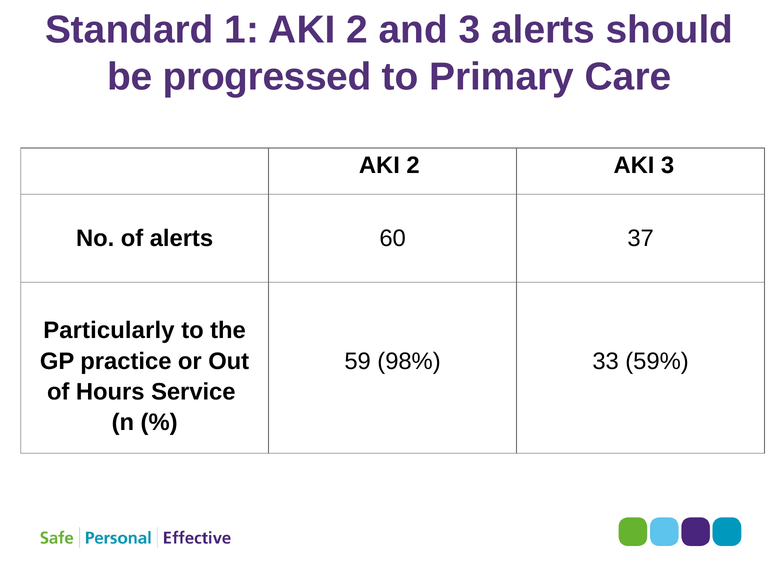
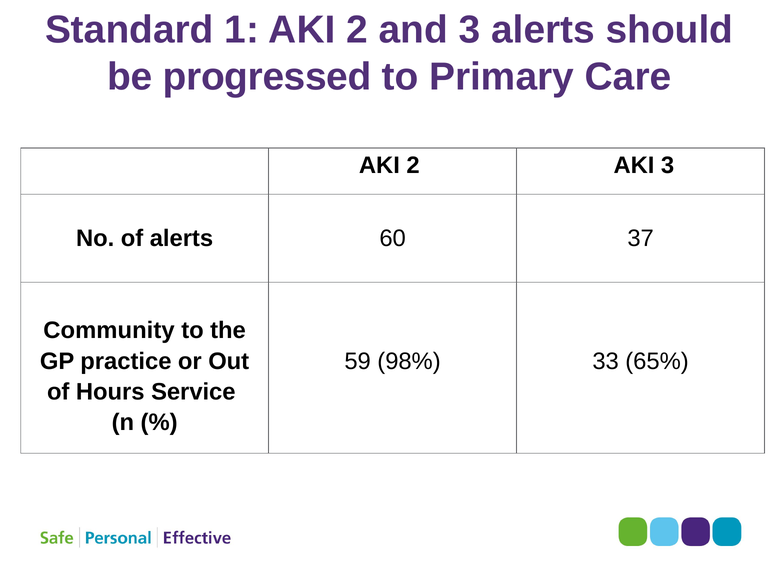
Particularly: Particularly -> Community
59%: 59% -> 65%
